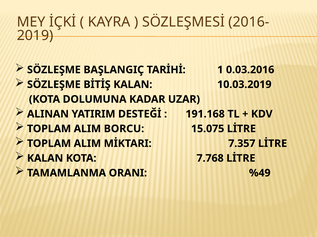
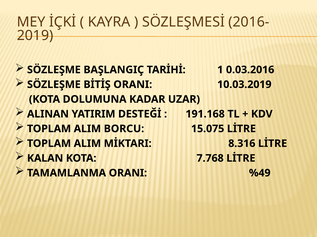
BİTİŞ KALAN: KALAN -> ORANI
7.357: 7.357 -> 8.316
